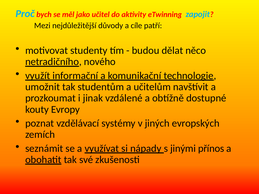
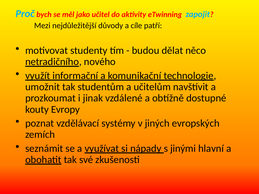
přínos: přínos -> hlavní
